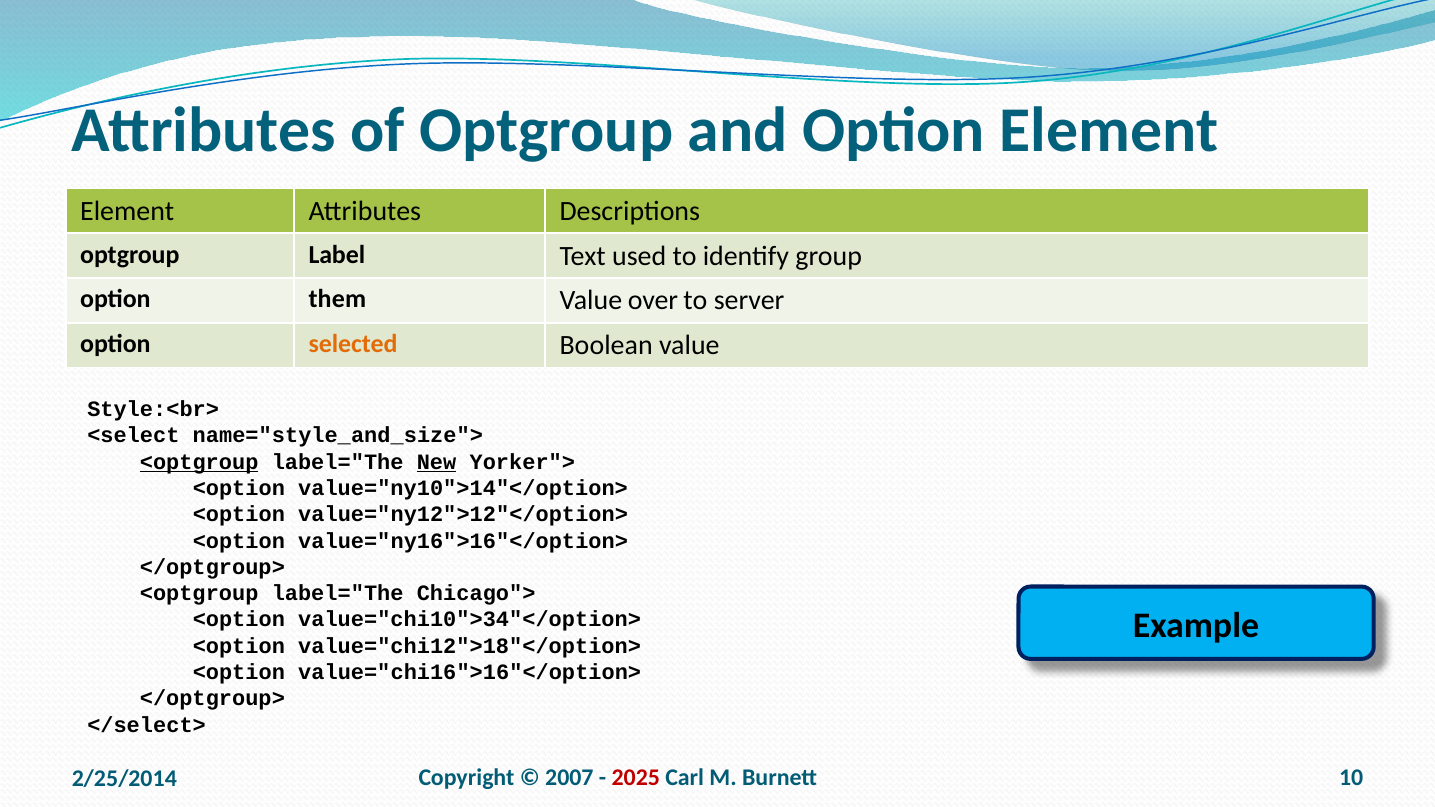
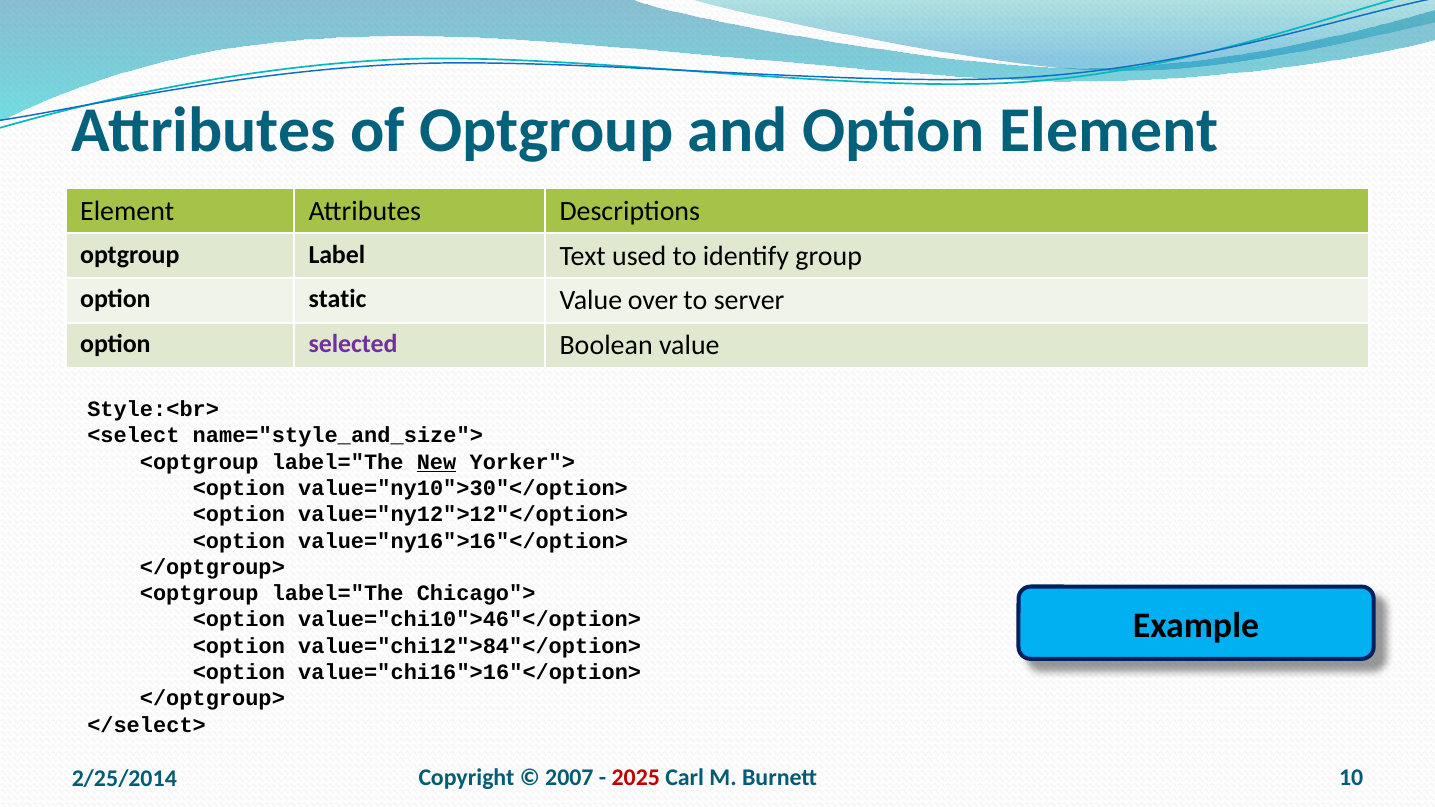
them: them -> static
selected colour: orange -> purple
<optgroup at (199, 462) underline: present -> none
value="ny10">14"</option>: value="ny10">14"</option> -> value="ny10">30"</option>
value="chi10">34"</option>: value="chi10">34"</option> -> value="chi10">46"</option>
value="chi12">18"</option>: value="chi12">18"</option> -> value="chi12">84"</option>
